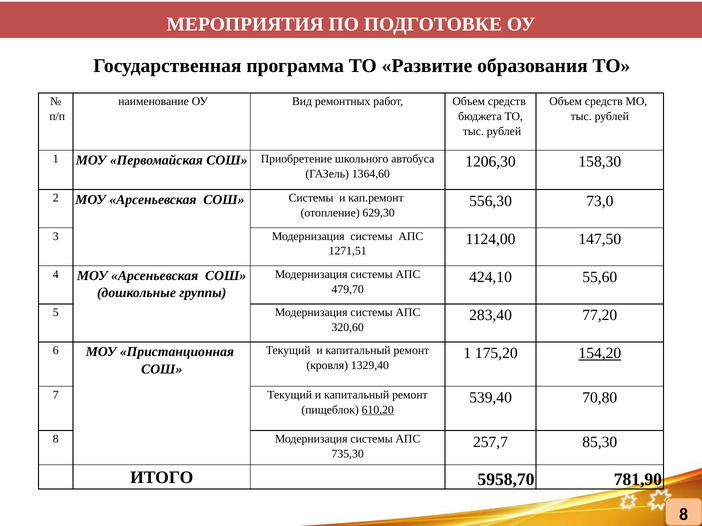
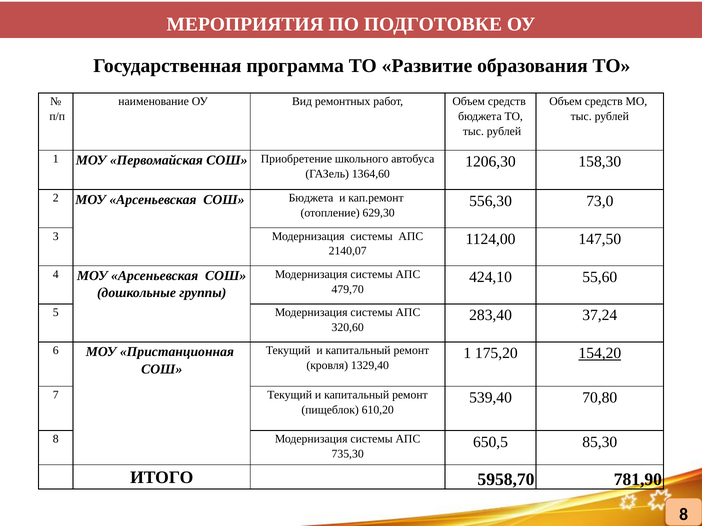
СОШ Системы: Системы -> Бюджета
1271,51: 1271,51 -> 2140,07
77,20: 77,20 -> 37,24
610,20 underline: present -> none
257,7: 257,7 -> 650,5
